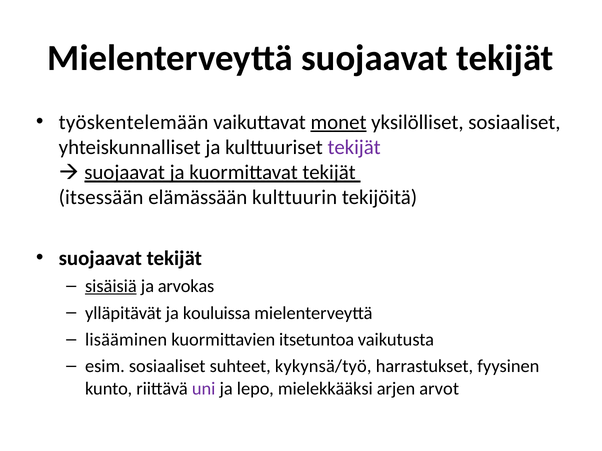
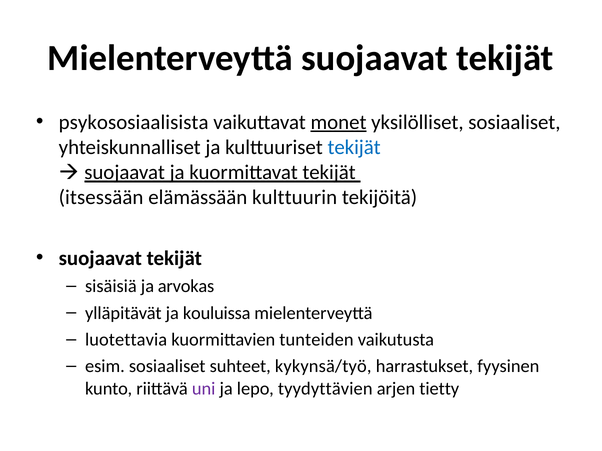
työskentelemään: työskentelemään -> psykososiaalisista
tekijät at (354, 147) colour: purple -> blue
sisäisiä underline: present -> none
lisääminen: lisääminen -> luotettavia
itsetuntoa: itsetuntoa -> tunteiden
mielekkääksi: mielekkääksi -> tyydyttävien
arvot: arvot -> tietty
